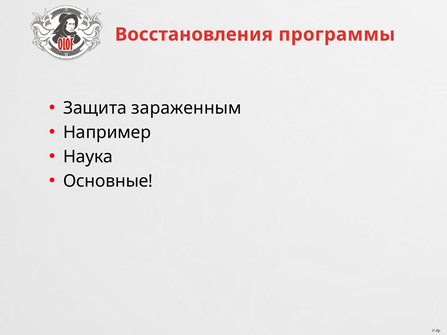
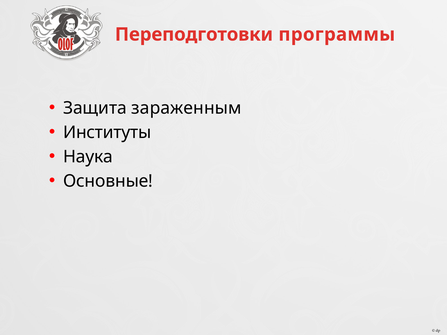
Восстановления: Восстановления -> Переподготовки
Например: Например -> Институты
